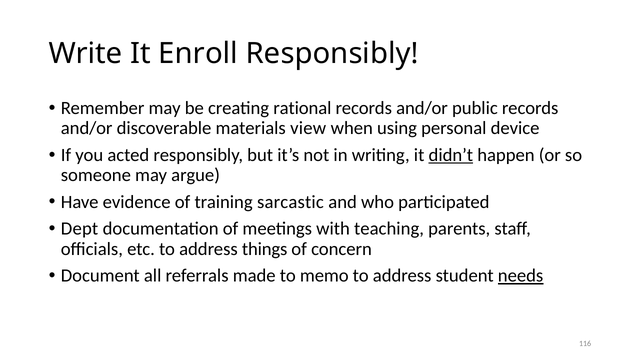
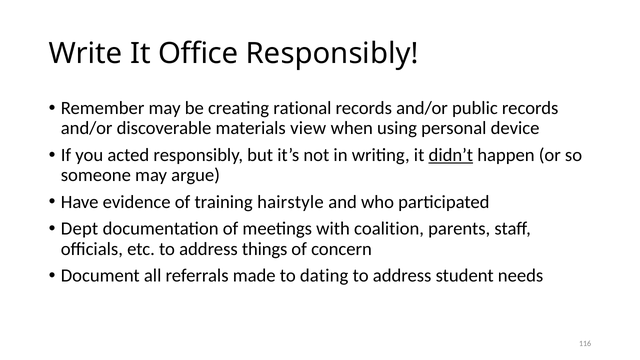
Enroll: Enroll -> Office
sarcastic: sarcastic -> hairstyle
teaching: teaching -> coalition
memo: memo -> dating
needs underline: present -> none
